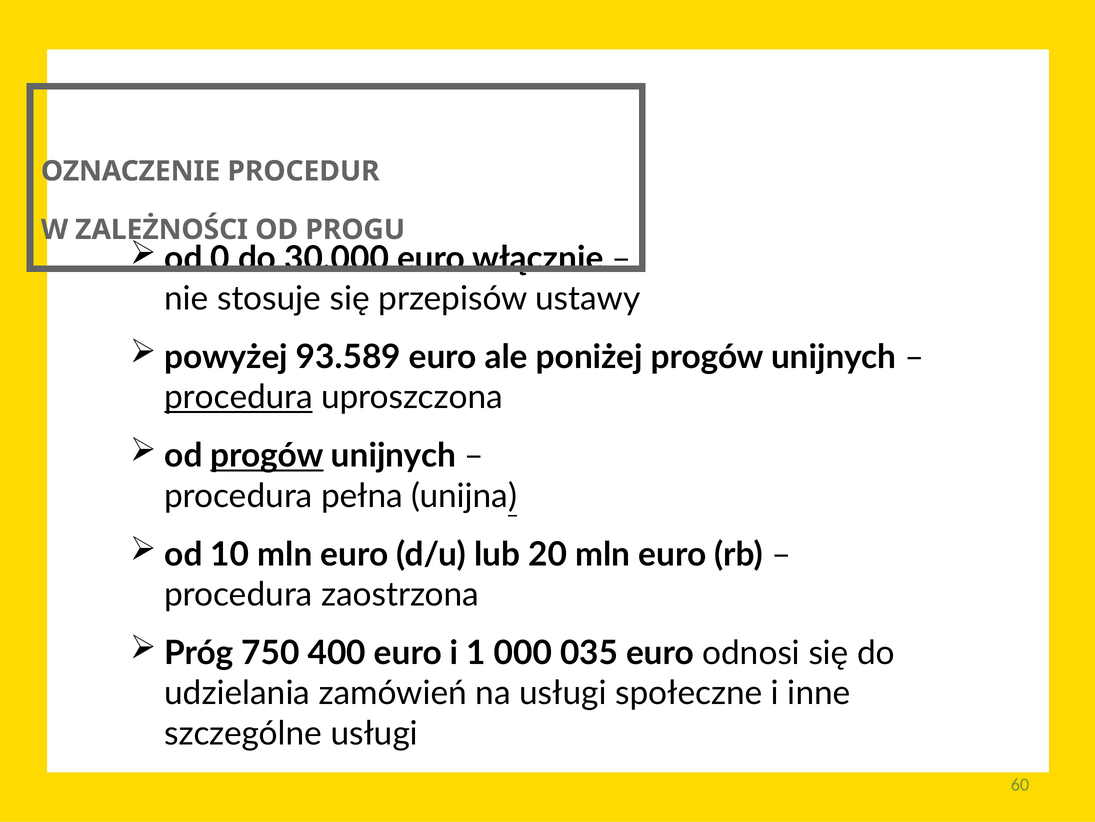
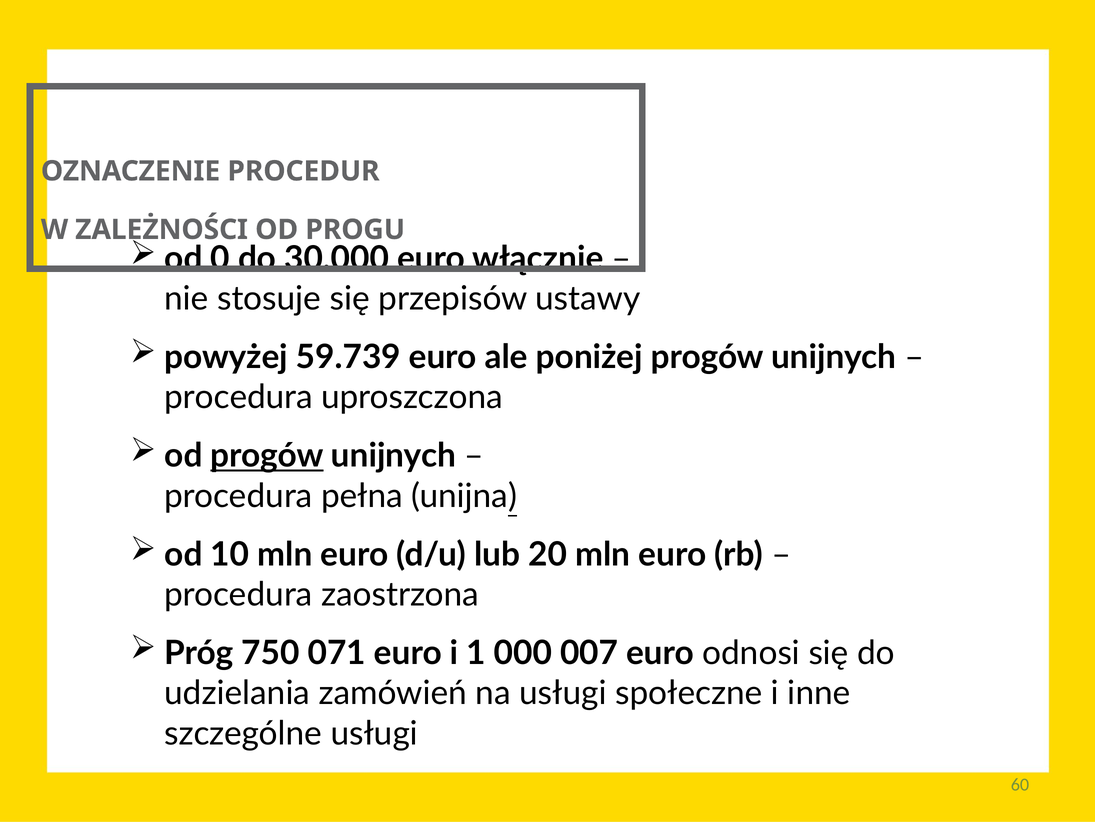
93.589: 93.589 -> 59.739
procedura at (239, 397) underline: present -> none
400: 400 -> 071
035: 035 -> 007
